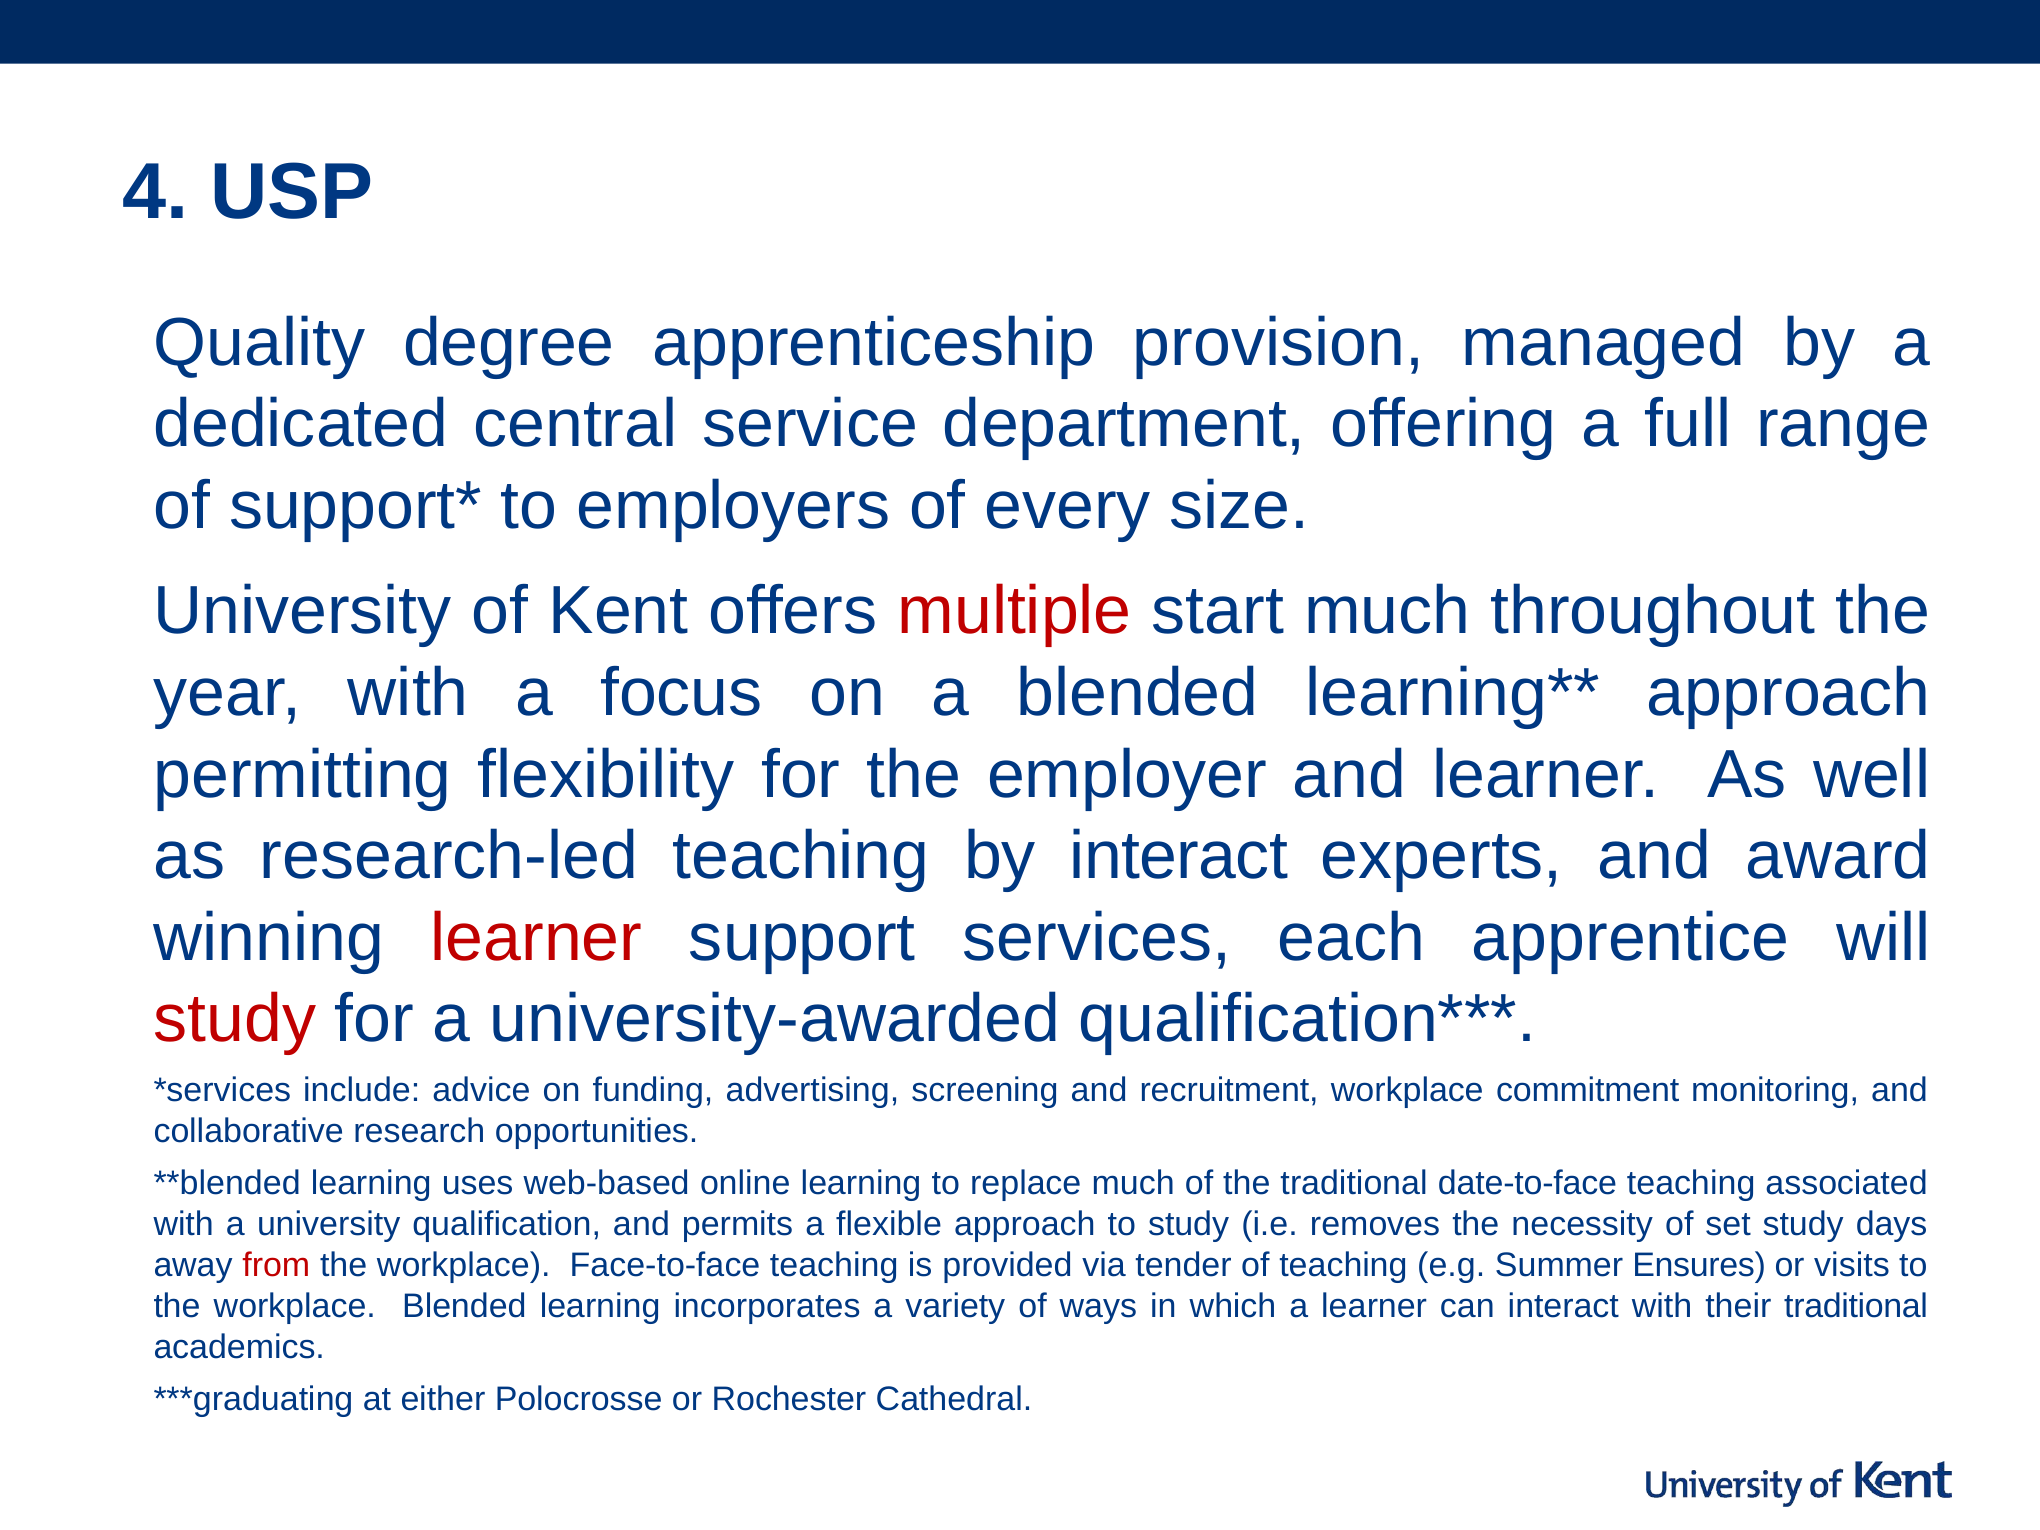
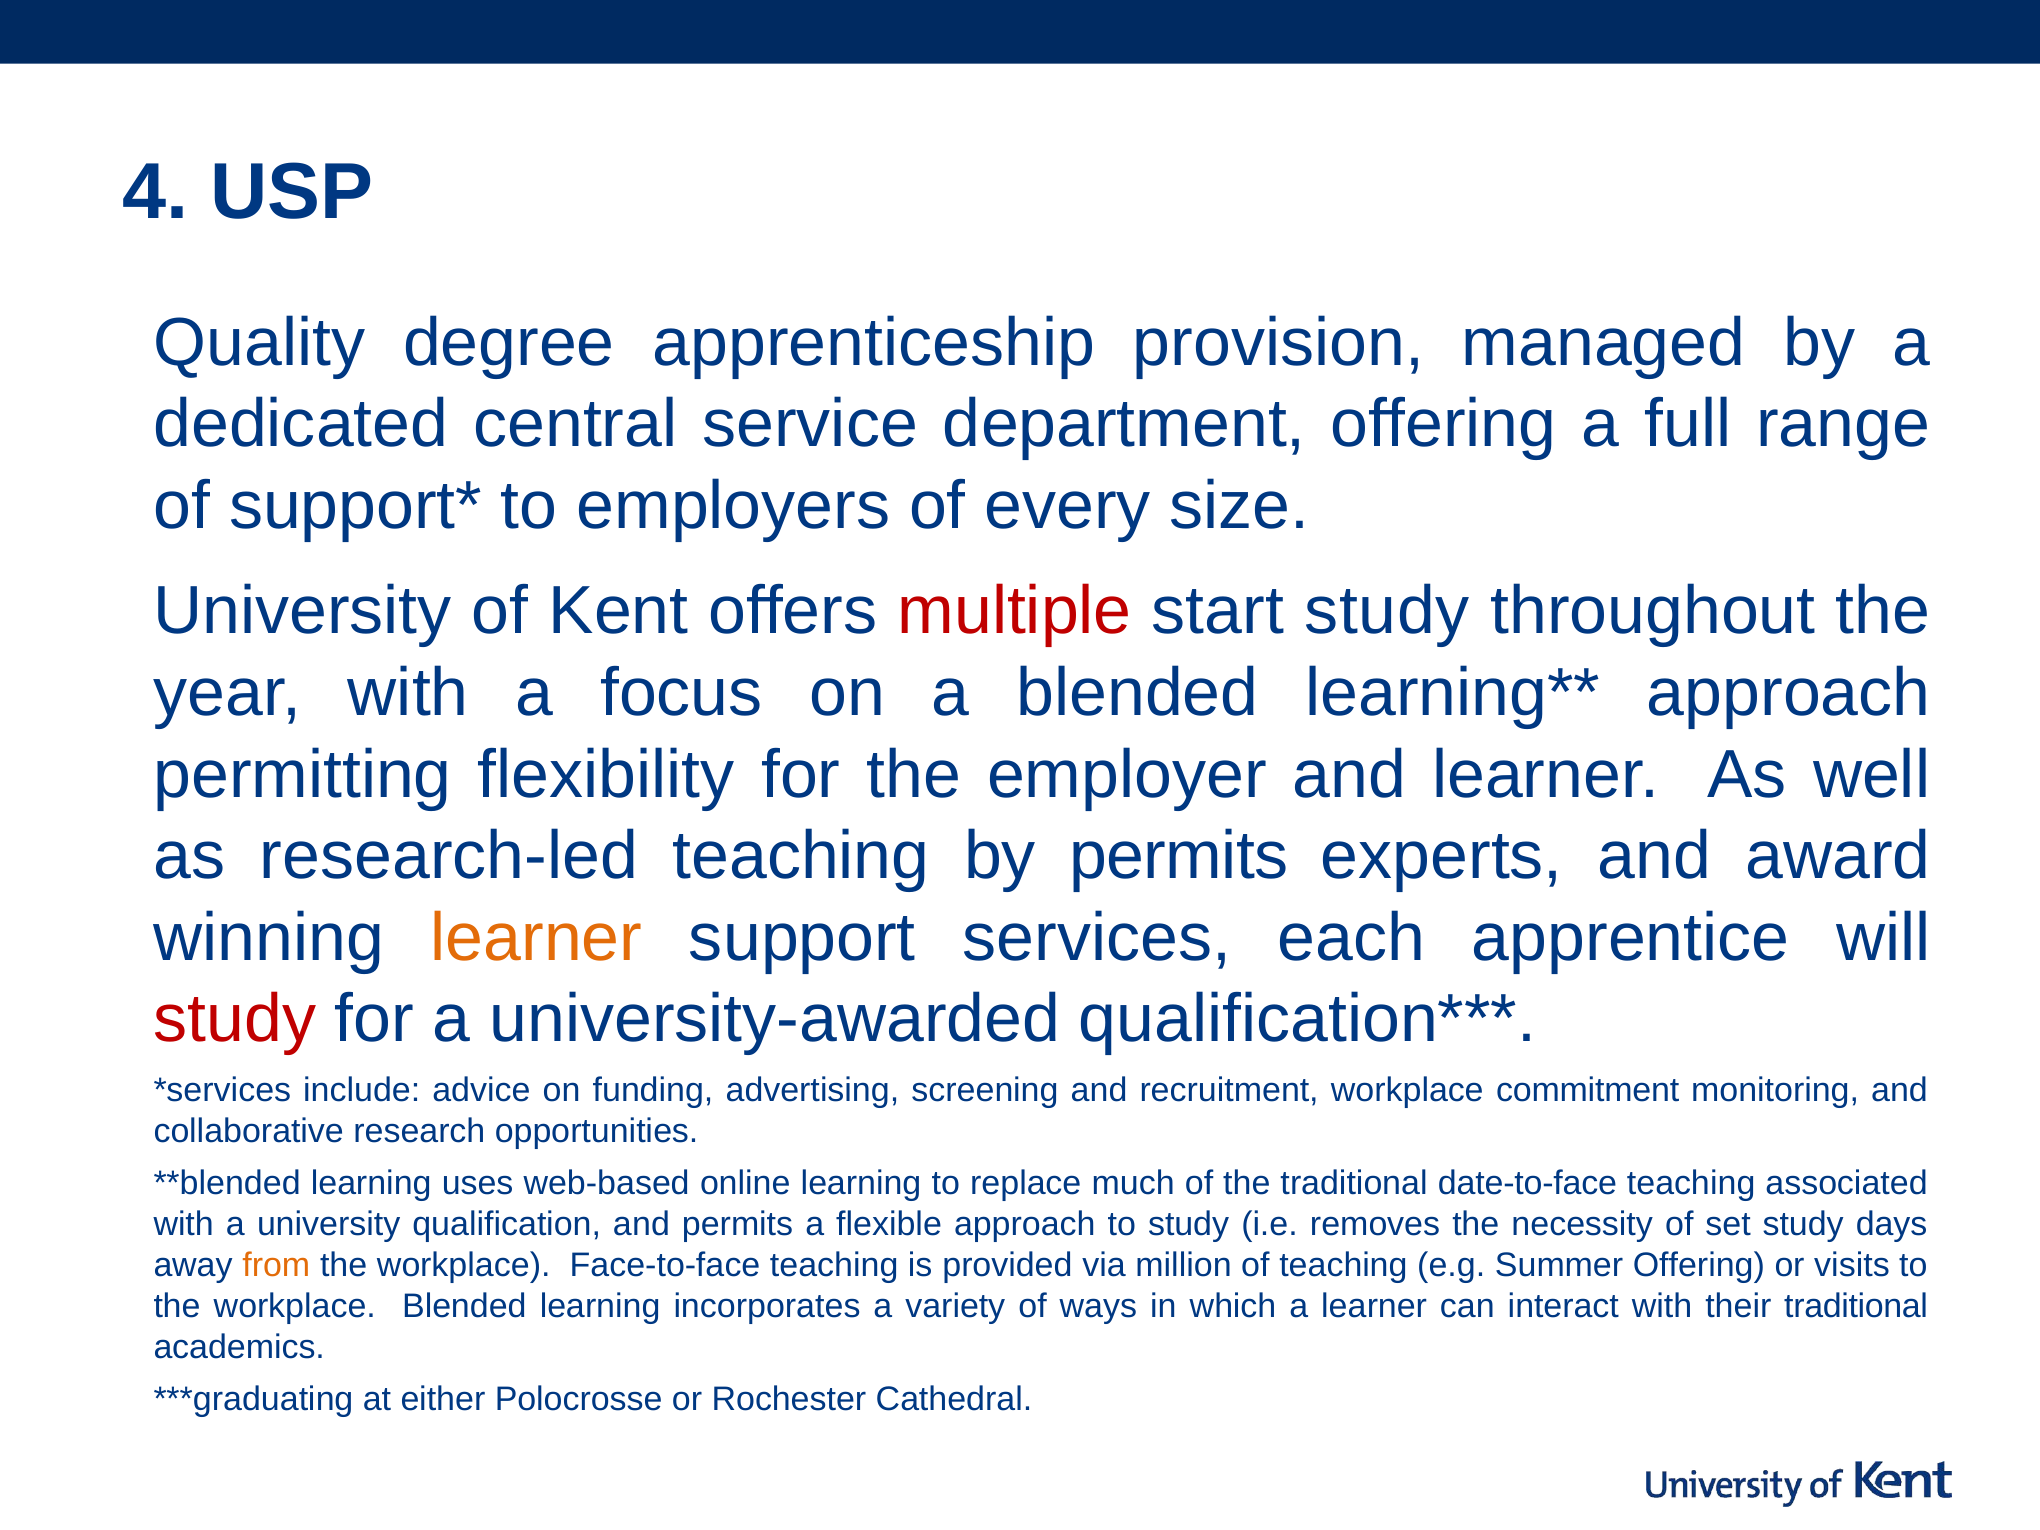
start much: much -> study
by interact: interact -> permits
learner at (537, 938) colour: red -> orange
from colour: red -> orange
tender: tender -> million
Summer Ensures: Ensures -> Offering
